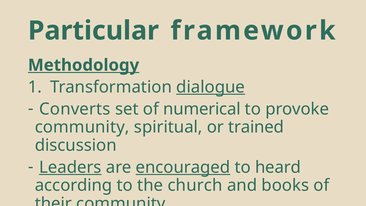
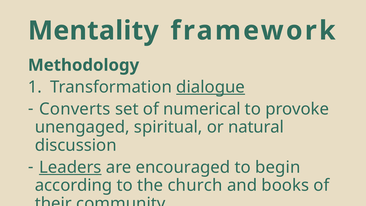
Particular: Particular -> Mentality
Methodology underline: present -> none
community at (82, 127): community -> unengaged
trained: trained -> natural
encouraged underline: present -> none
heard: heard -> begin
